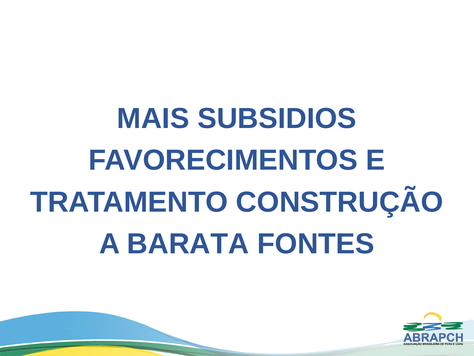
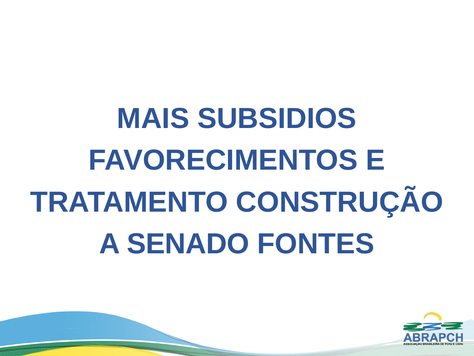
BARATA: BARATA -> SENADO
